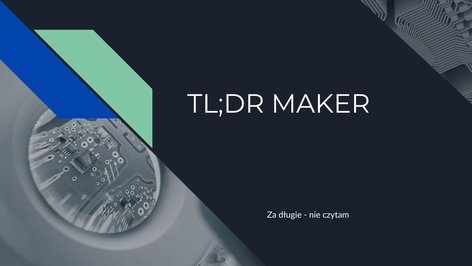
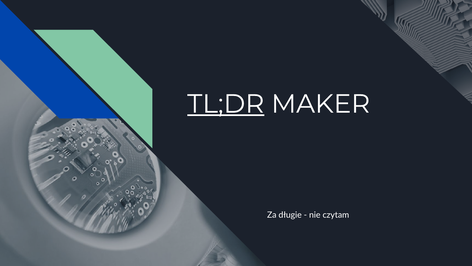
TL;DR underline: none -> present
